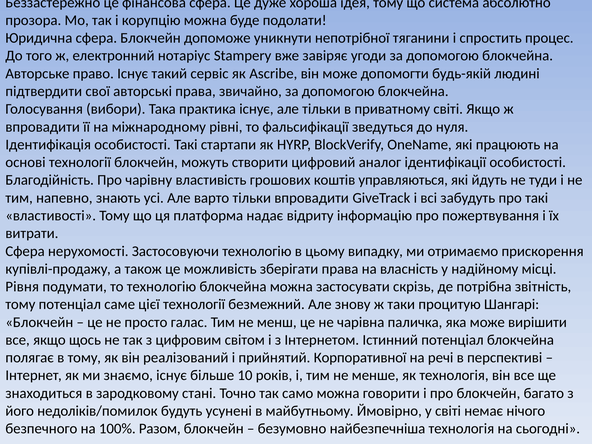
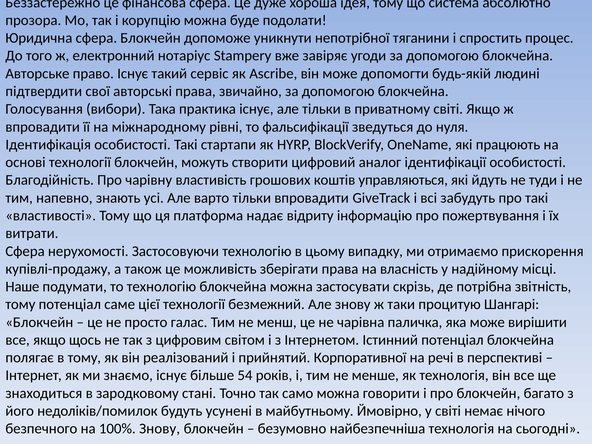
Рівня: Рівня -> Наше
10: 10 -> 54
100% Разом: Разом -> Знову
